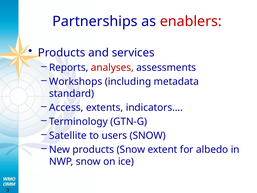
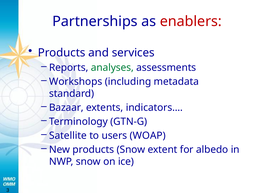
analyses colour: red -> green
Access: Access -> Bazaar
users SNOW: SNOW -> WOAP
